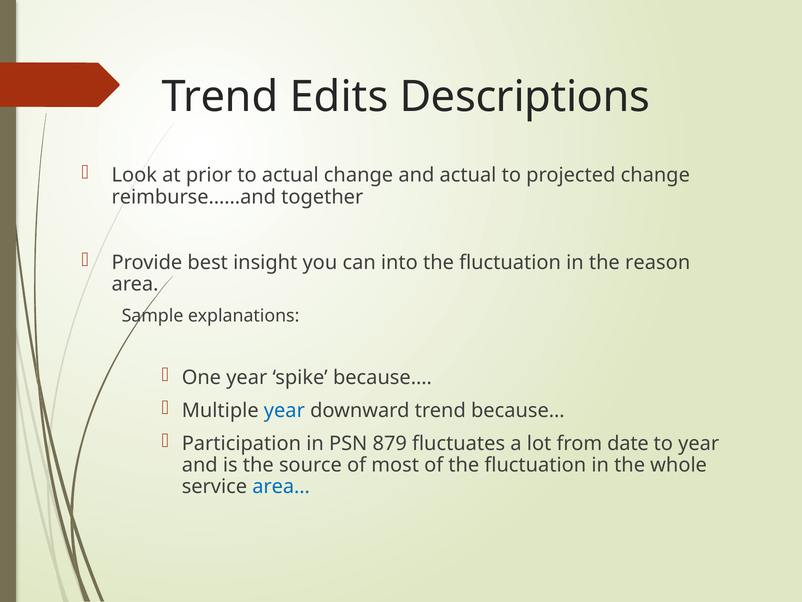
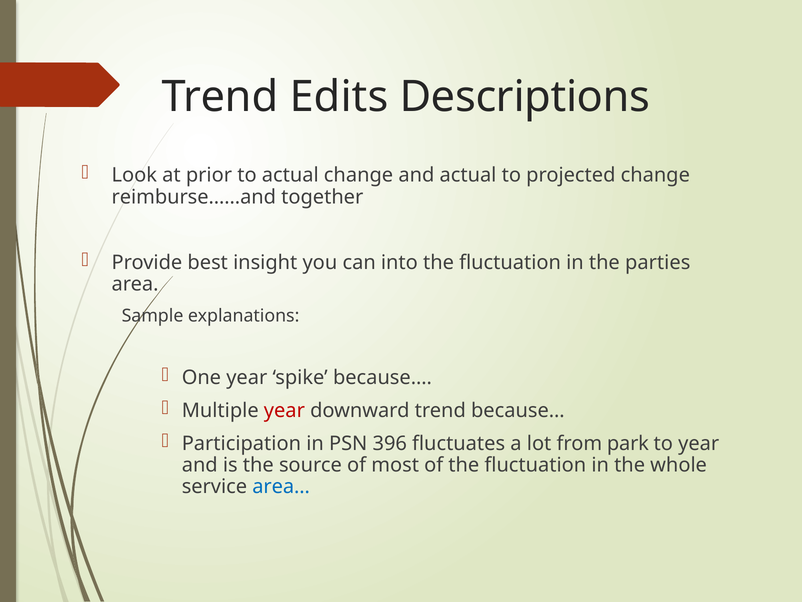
reason: reason -> parties
year at (284, 410) colour: blue -> red
879: 879 -> 396
date: date -> park
